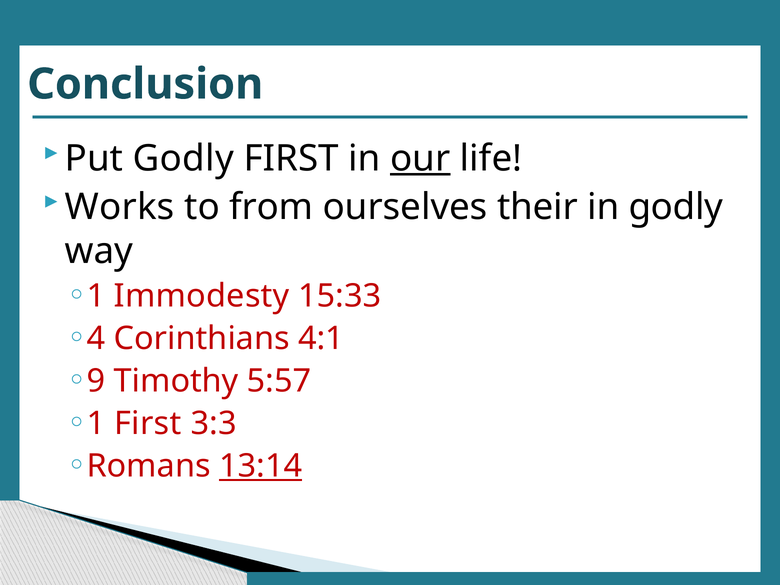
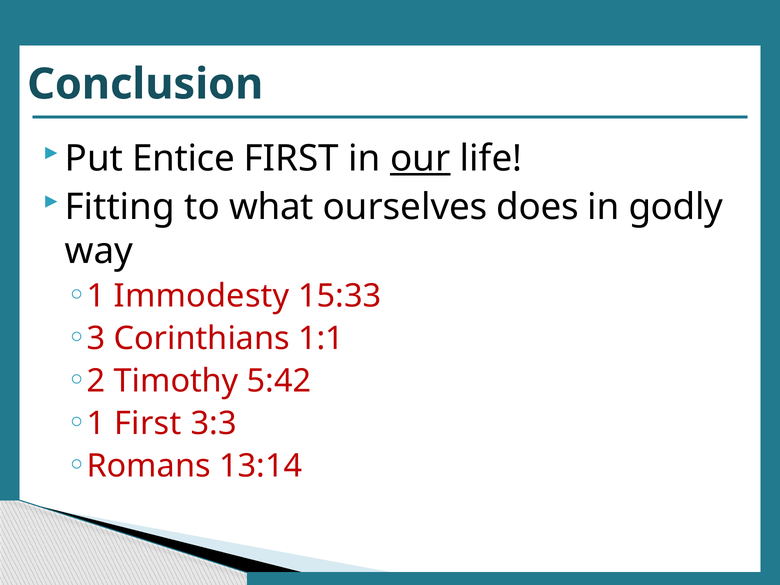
Put Godly: Godly -> Entice
Works: Works -> Fitting
from: from -> what
their: their -> does
4: 4 -> 3
4:1: 4:1 -> 1:1
9: 9 -> 2
5:57: 5:57 -> 5:42
13:14 underline: present -> none
